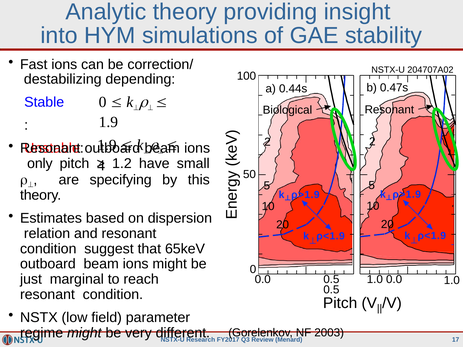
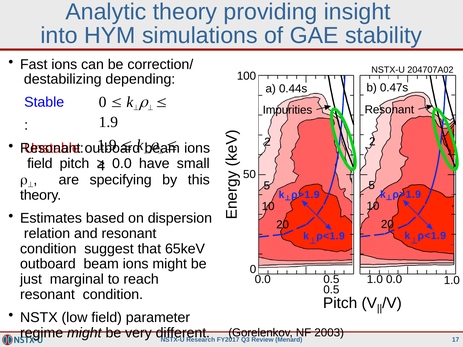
Biological: Biological -> Impurities
only at (40, 164): only -> field
1.2 at (122, 164): 1.2 -> 0.0
